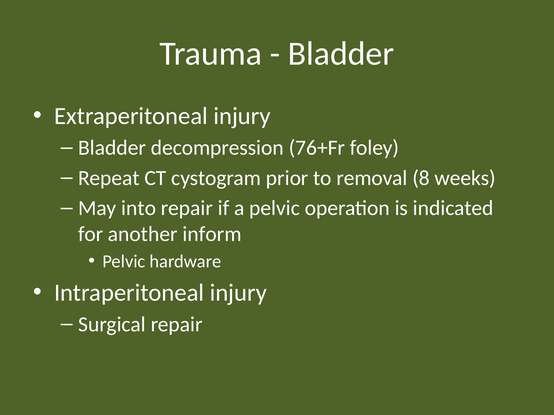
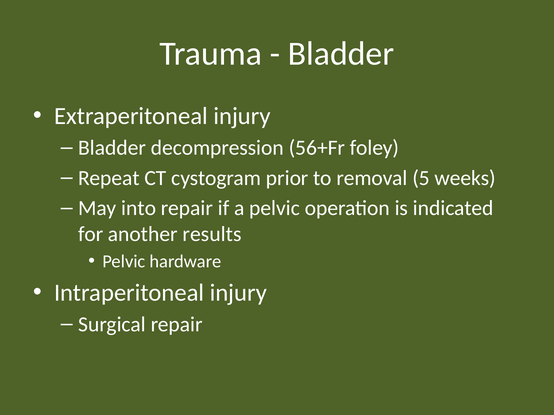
76+Fr: 76+Fr -> 56+Fr
8: 8 -> 5
inform: inform -> results
